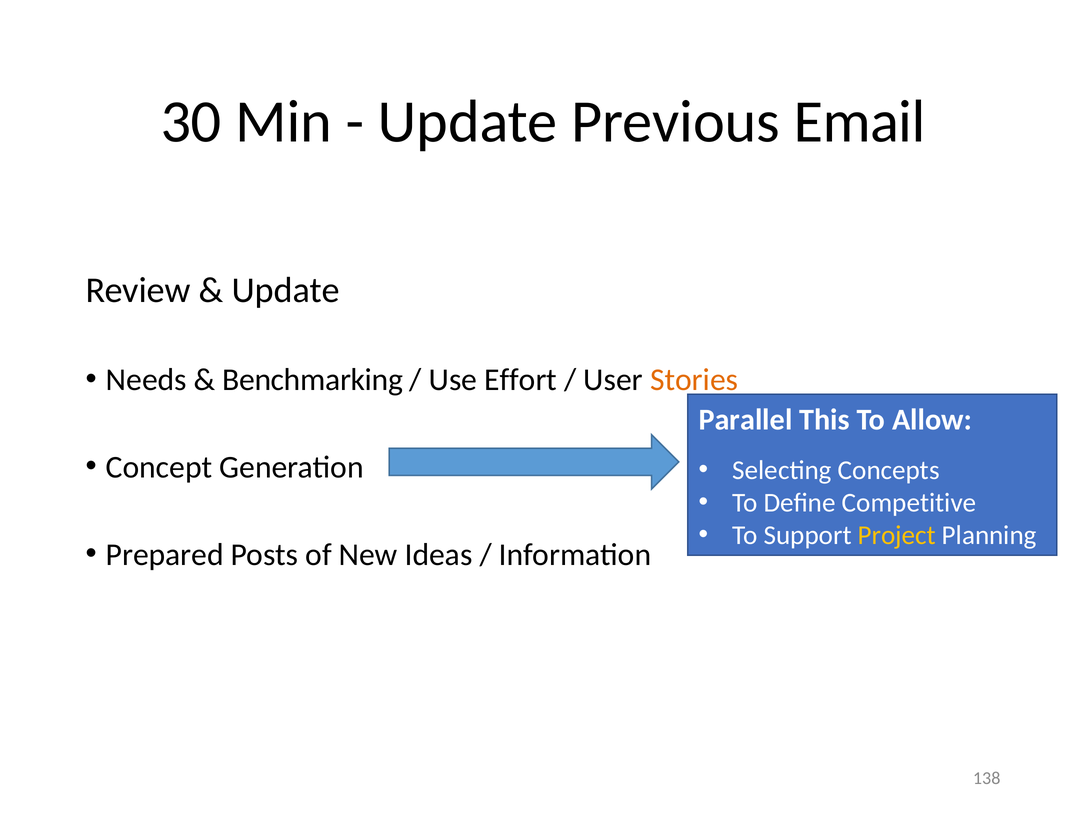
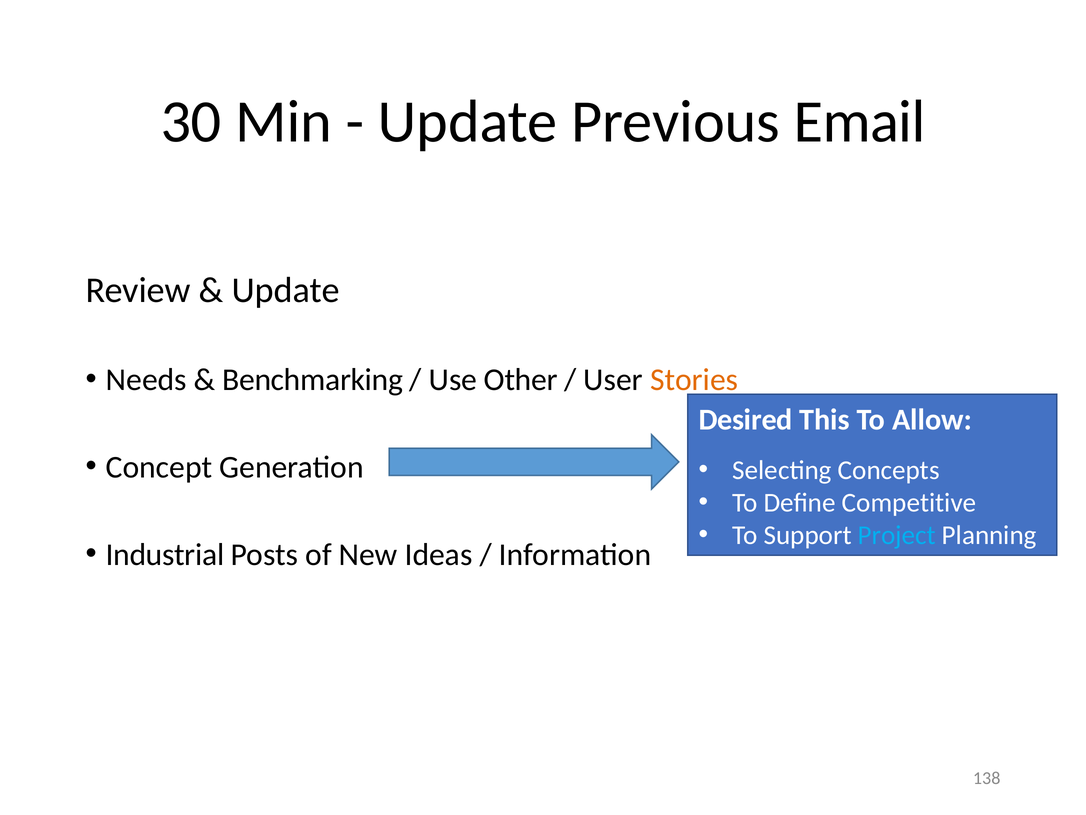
Effort: Effort -> Other
Parallel: Parallel -> Desired
Project colour: yellow -> light blue
Prepared: Prepared -> Industrial
